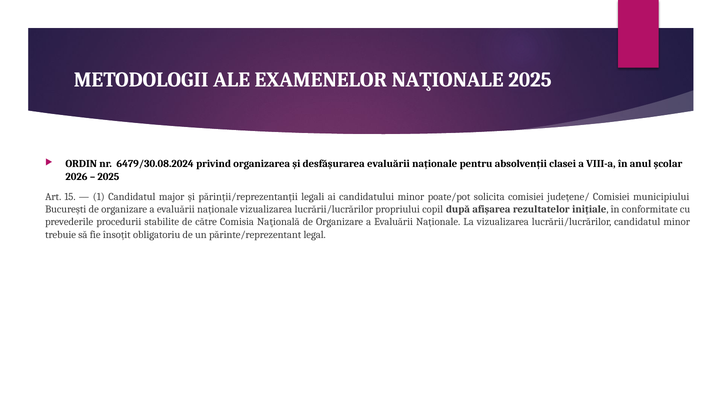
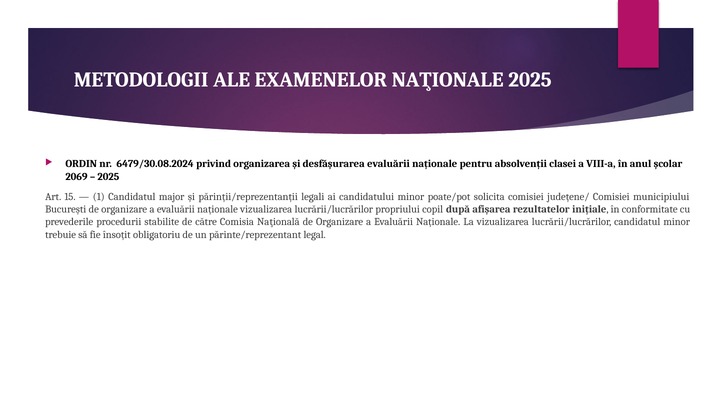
2026: 2026 -> 2069
